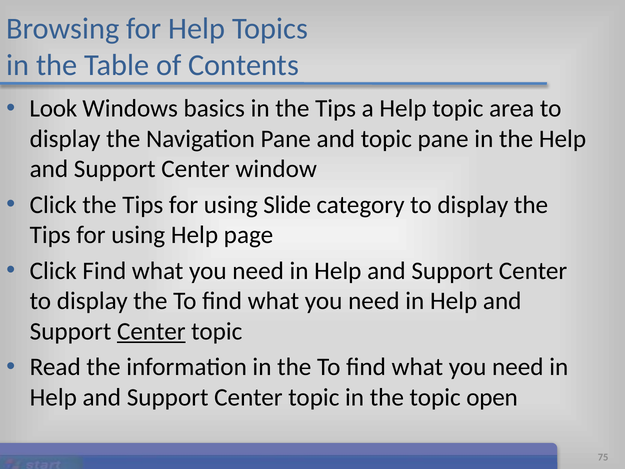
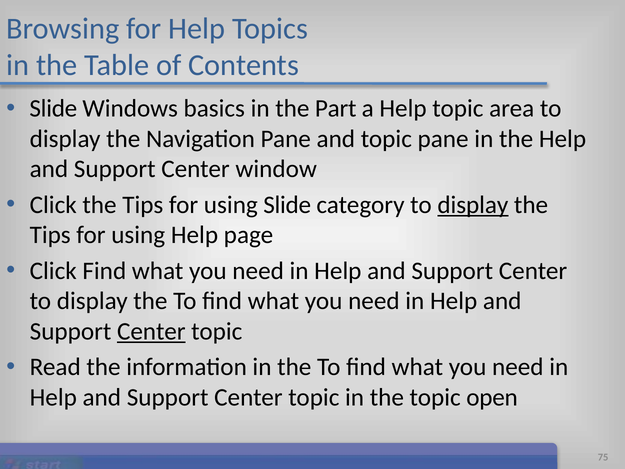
Look at (53, 109): Look -> Slide
in the Tips: Tips -> Part
display at (473, 205) underline: none -> present
